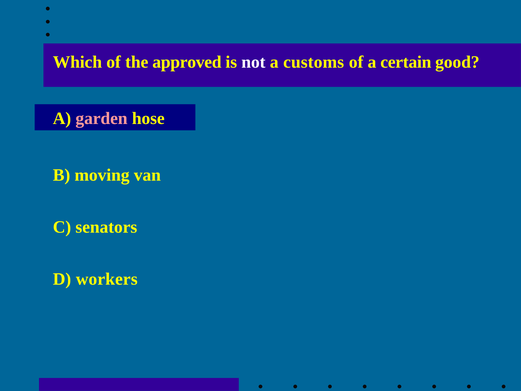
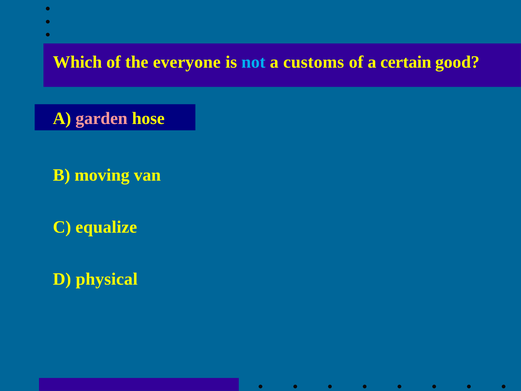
approved: approved -> everyone
not colour: white -> light blue
senators: senators -> equalize
workers: workers -> physical
